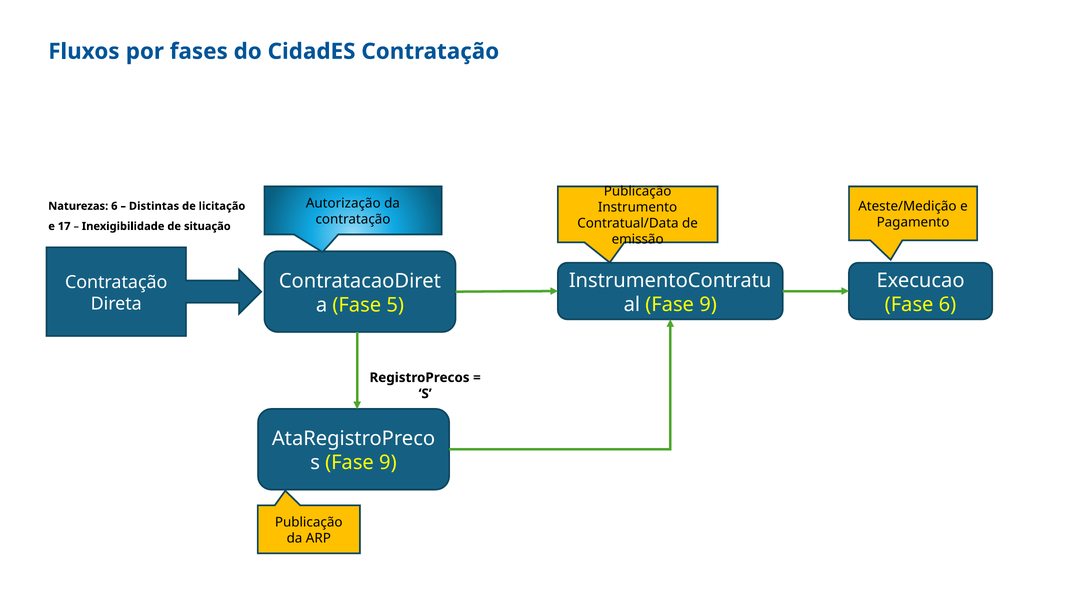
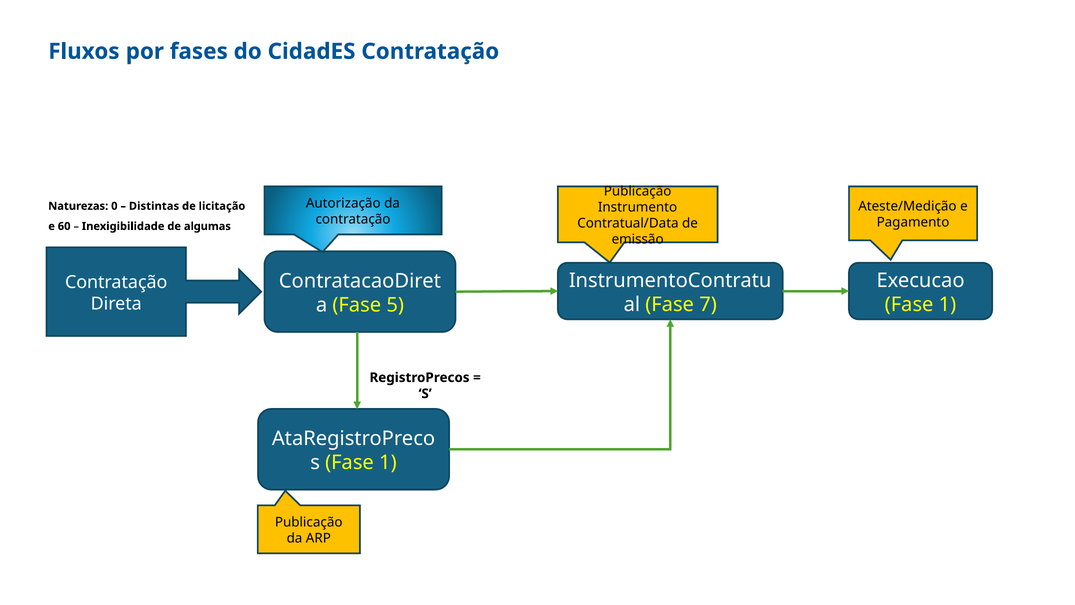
Naturezas 6: 6 -> 0
17: 17 -> 60
situação: situação -> algumas
9 at (708, 304): 9 -> 7
6 at (948, 304): 6 -> 1
s Fase 9: 9 -> 1
